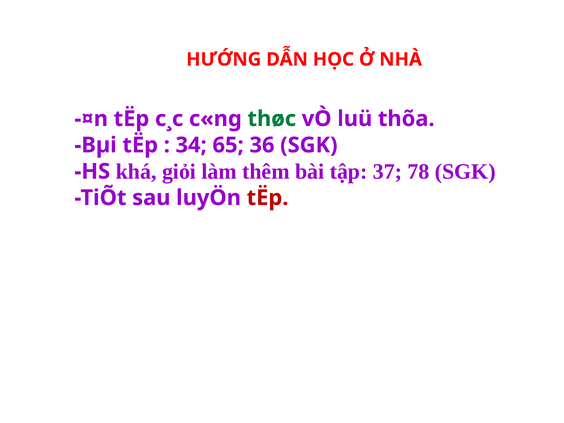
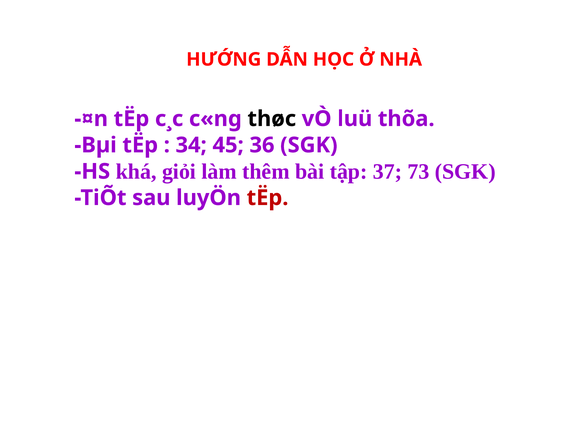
thøc colour: green -> black
65: 65 -> 45
78: 78 -> 73
